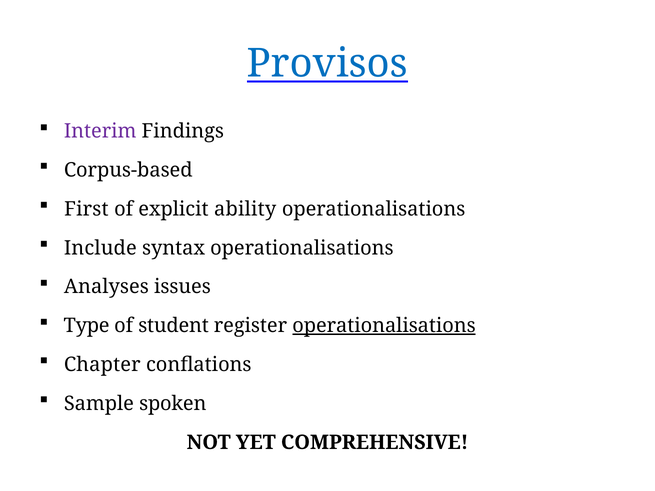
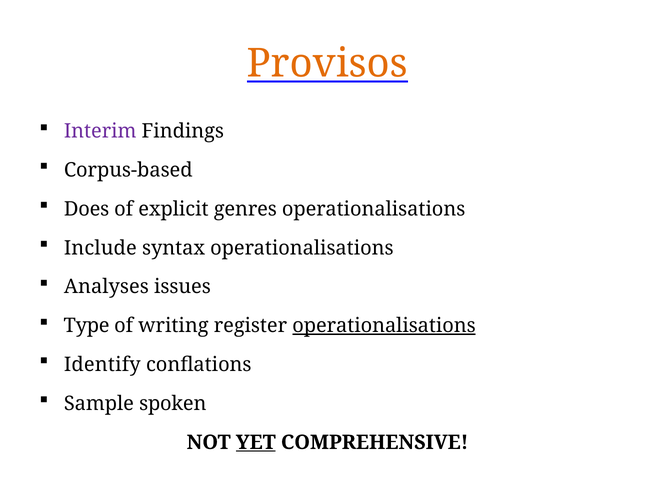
Provisos colour: blue -> orange
First: First -> Does
ability: ability -> genres
student: student -> writing
Chapter: Chapter -> Identify
YET underline: none -> present
